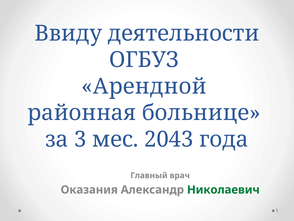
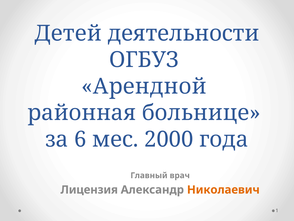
Ввиду: Ввиду -> Детей
3: 3 -> 6
2043: 2043 -> 2000
Оказания: Оказания -> Лицензия
Николаевич colour: green -> orange
